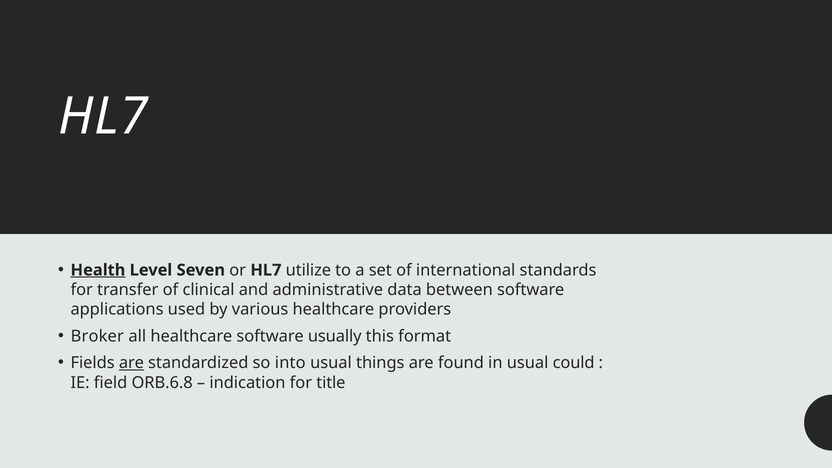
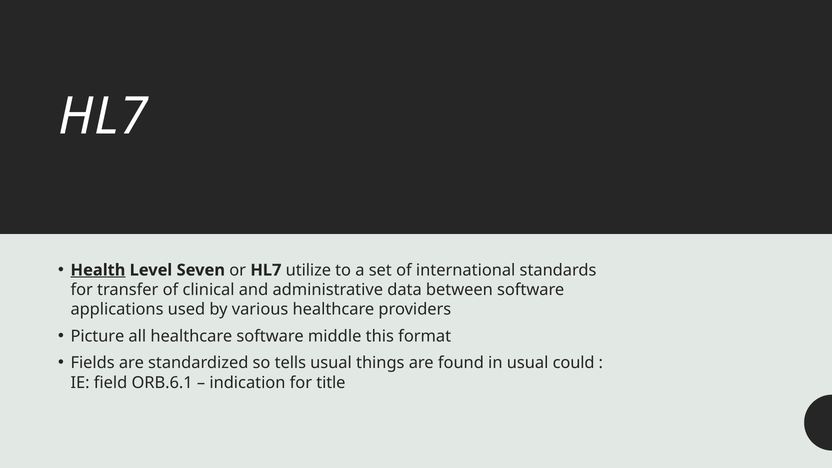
Broker: Broker -> Picture
usually: usually -> middle
are at (131, 363) underline: present -> none
into: into -> tells
ORB.6.8: ORB.6.8 -> ORB.6.1
